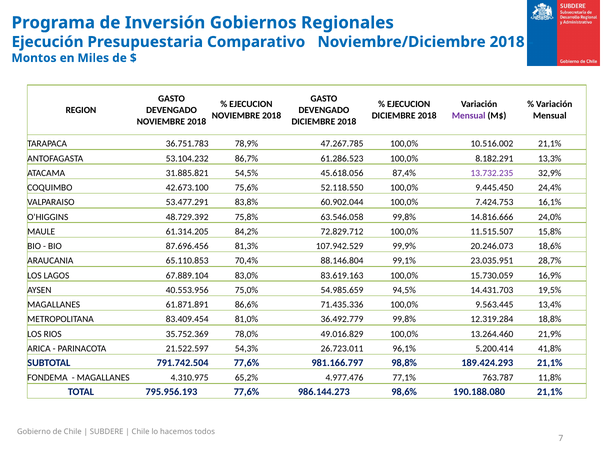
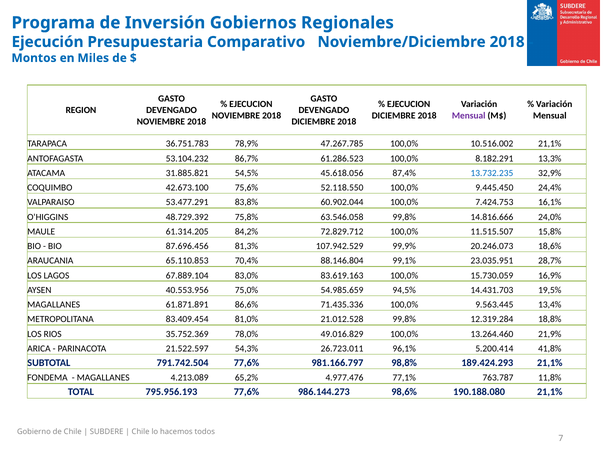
13.732.235 colour: purple -> blue
36.492.779: 36.492.779 -> 21.012.528
4.310.975: 4.310.975 -> 4.213.089
